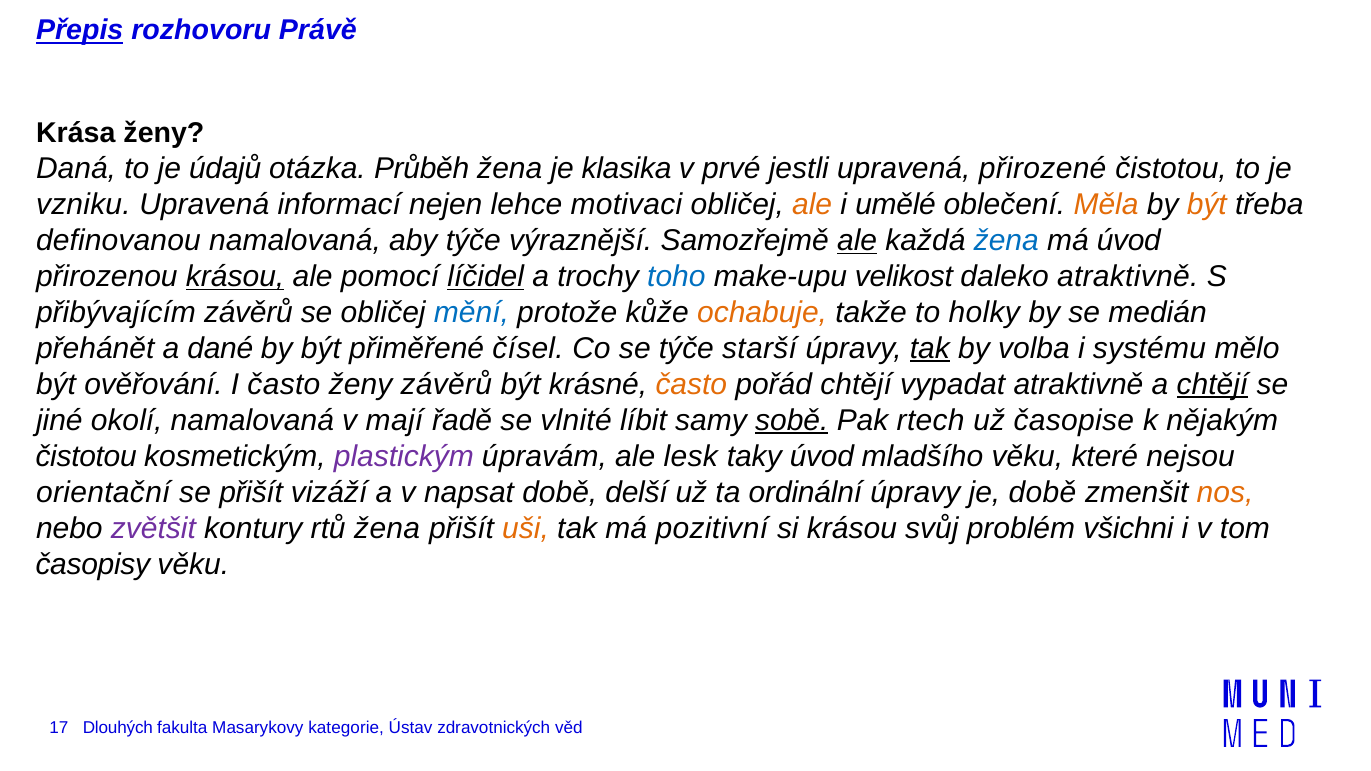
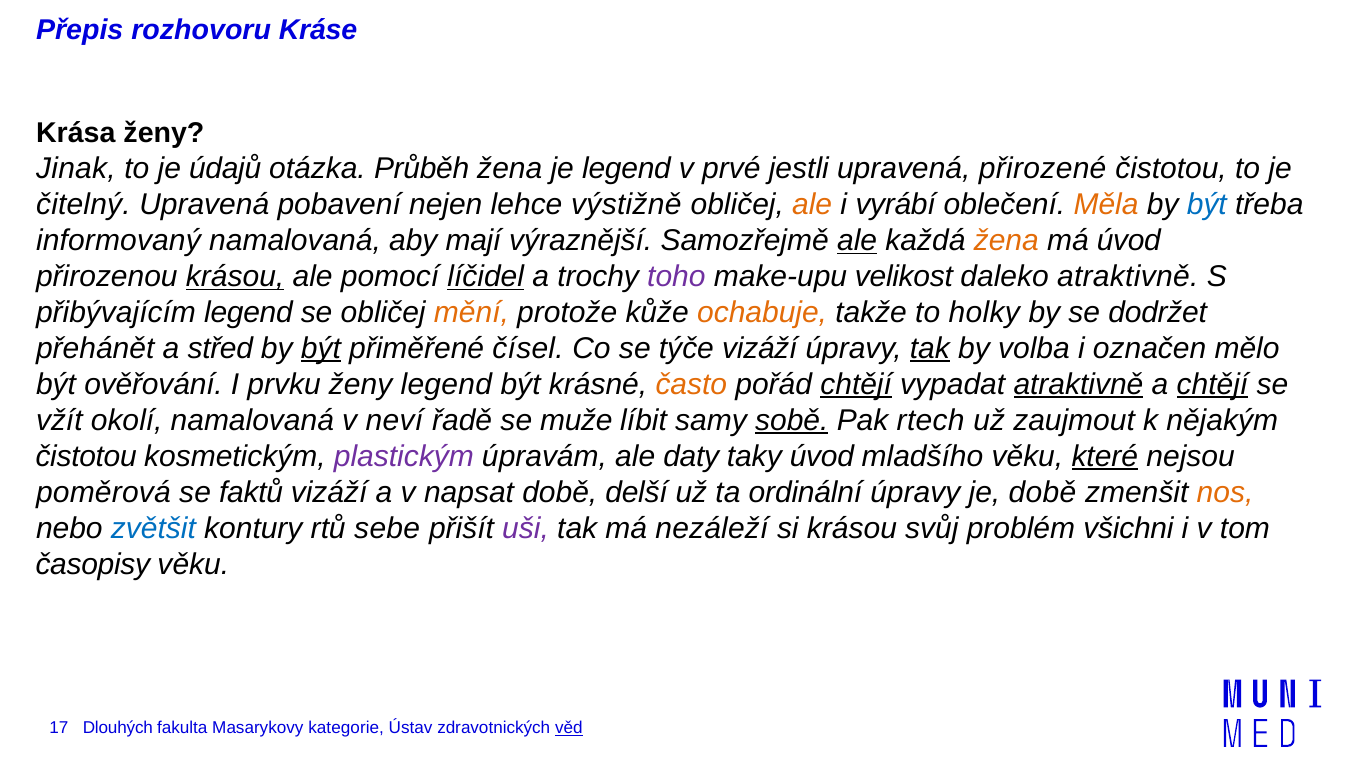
Přepis underline: present -> none
Právě: Právě -> Kráse
Daná: Daná -> Jinak
je klasika: klasika -> legend
vzniku: vzniku -> čitelný
informací: informací -> pobavení
motivaci: motivaci -> výstižně
umělé: umělé -> vyrábí
být at (1207, 205) colour: orange -> blue
definovanou: definovanou -> informovaný
aby týče: týče -> mají
žena at (1006, 241) colour: blue -> orange
toho colour: blue -> purple
přibývajícím závěrů: závěrů -> legend
mění colour: blue -> orange
medián: medián -> dodržet
dané: dané -> střed
být at (321, 349) underline: none -> present
týče starší: starší -> vizáží
systému: systému -> označen
I často: často -> prvku
ženy závěrů: závěrů -> legend
chtějí at (856, 385) underline: none -> present
atraktivně at (1078, 385) underline: none -> present
jiné: jiné -> vžít
mají: mají -> neví
vlnité: vlnité -> muže
časopise: časopise -> zaujmout
lesk: lesk -> daty
které underline: none -> present
orientační: orientační -> poměrová
se přišít: přišít -> faktů
zvětšit colour: purple -> blue
rtů žena: žena -> sebe
uši colour: orange -> purple
pozitivní: pozitivní -> nezáleží
věd underline: none -> present
